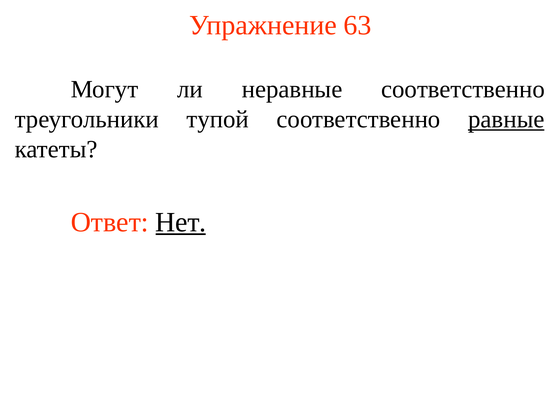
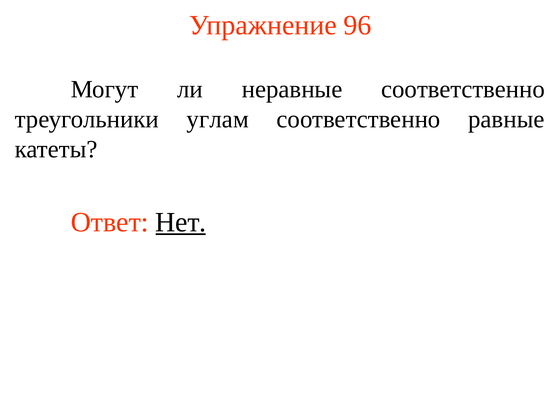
63: 63 -> 96
тупой: тупой -> углам
равные underline: present -> none
